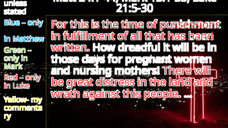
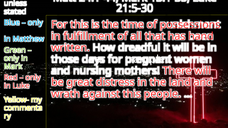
child: child -> door
prophets: prophets -> trampled
